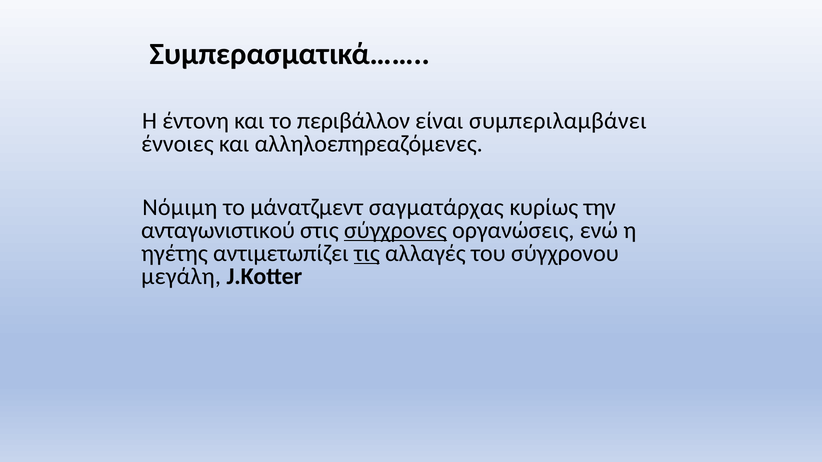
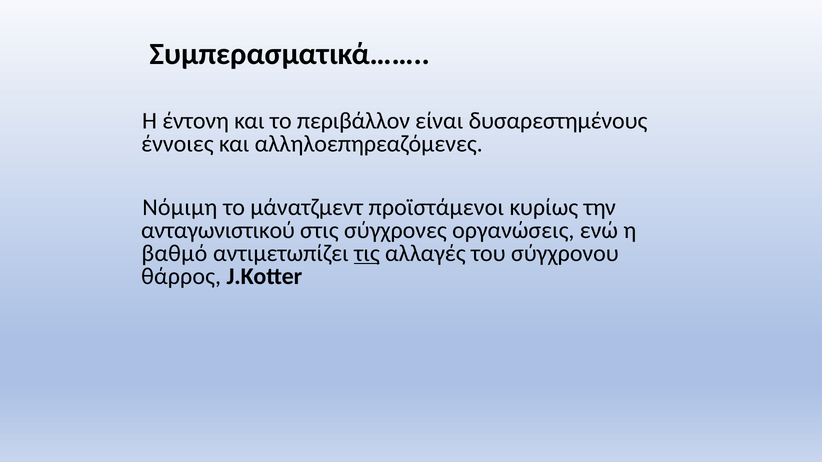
συμπεριλαμβάνει: συμπεριλαμβάνει -> δυσαρεστημένους
σαγματάρχας: σαγματάρχας -> προϊστάμενοι
σύγχρονες underline: present -> none
ηγέτης: ηγέτης -> βαθμό
μεγάλη: μεγάλη -> θάρρος
